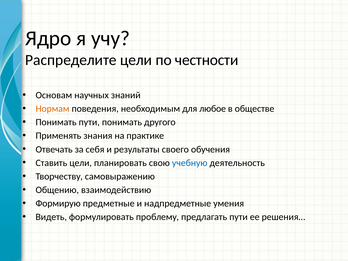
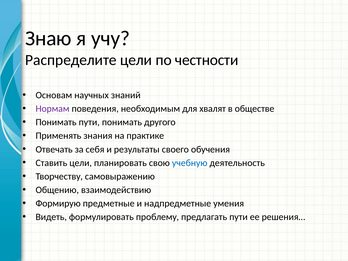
Ядро: Ядро -> Знаю
Нормам colour: orange -> purple
любое: любое -> хвалят
